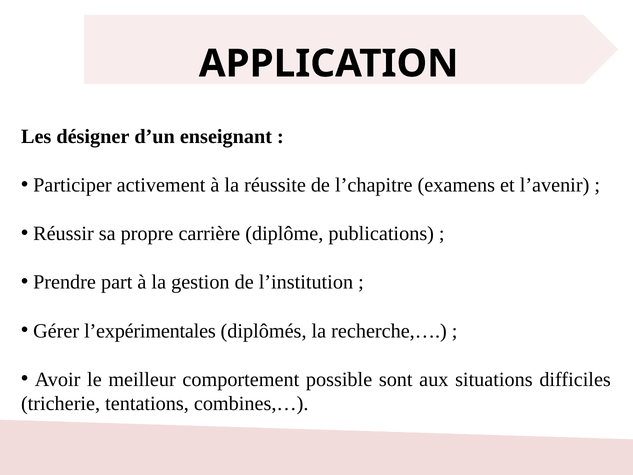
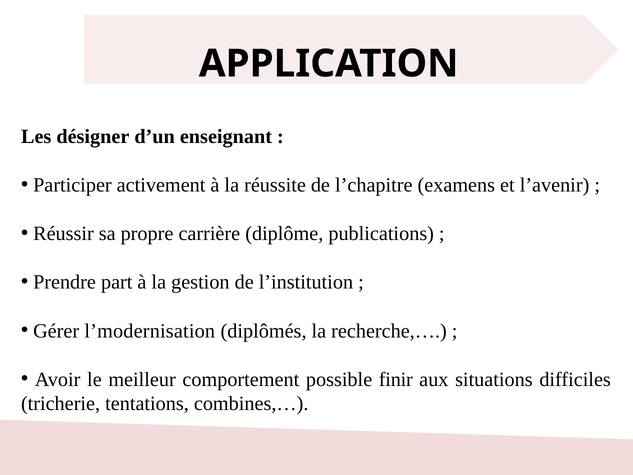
l’expérimentales: l’expérimentales -> l’modernisation
sont: sont -> finir
